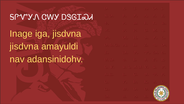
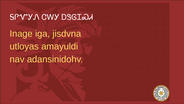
jisdvna at (24, 46): jisdvna -> utloyas
